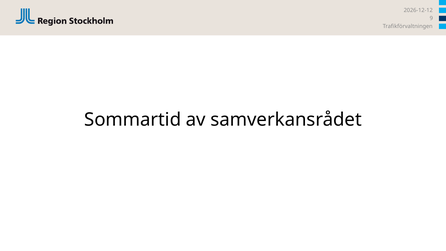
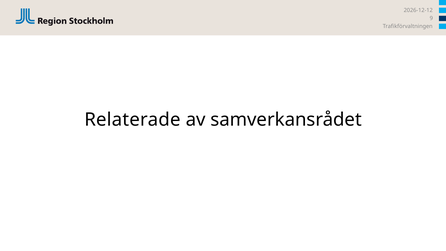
Sommartid: Sommartid -> Relaterade
